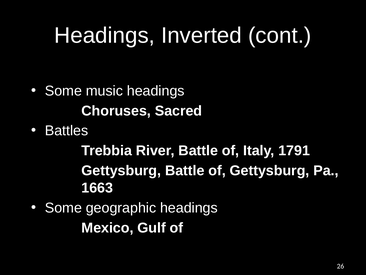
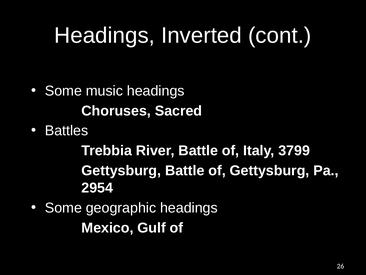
1791: 1791 -> 3799
1663: 1663 -> 2954
